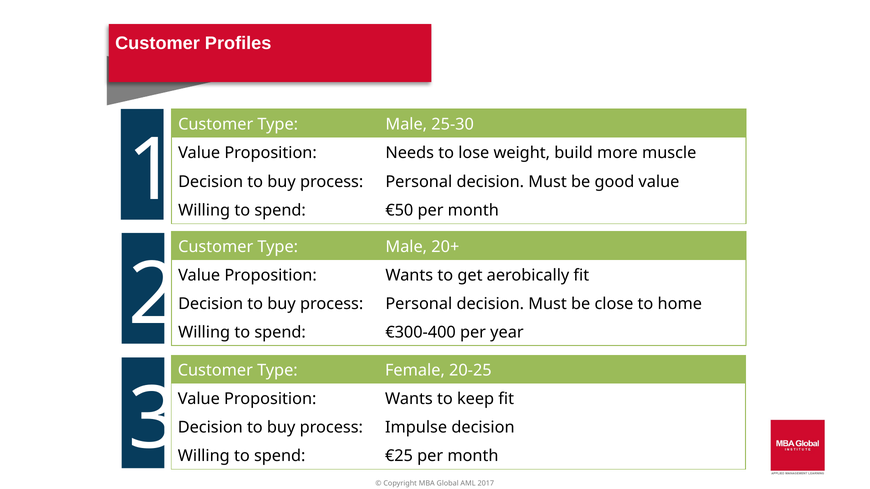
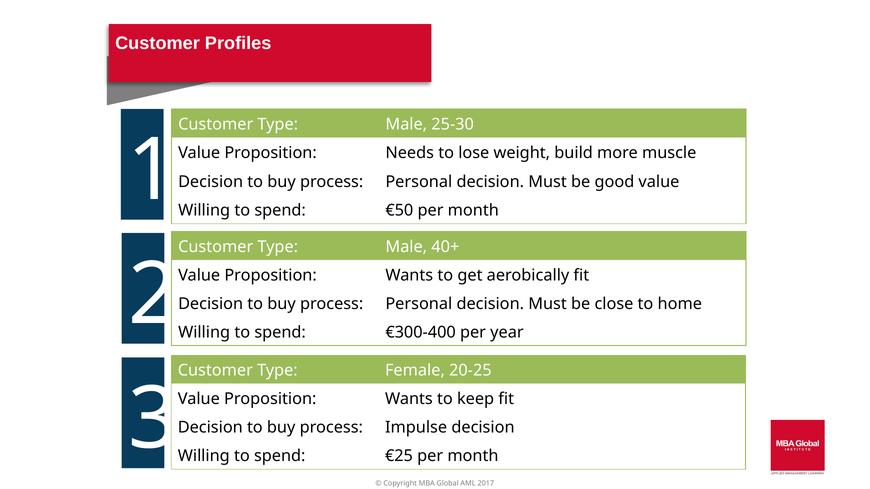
20+: 20+ -> 40+
